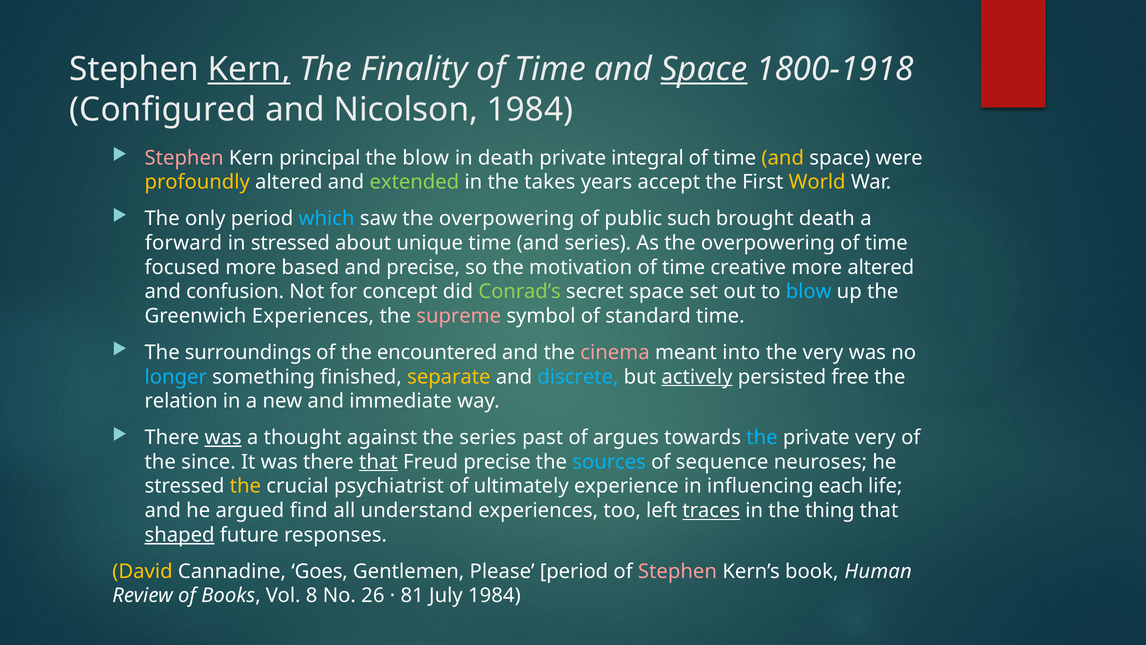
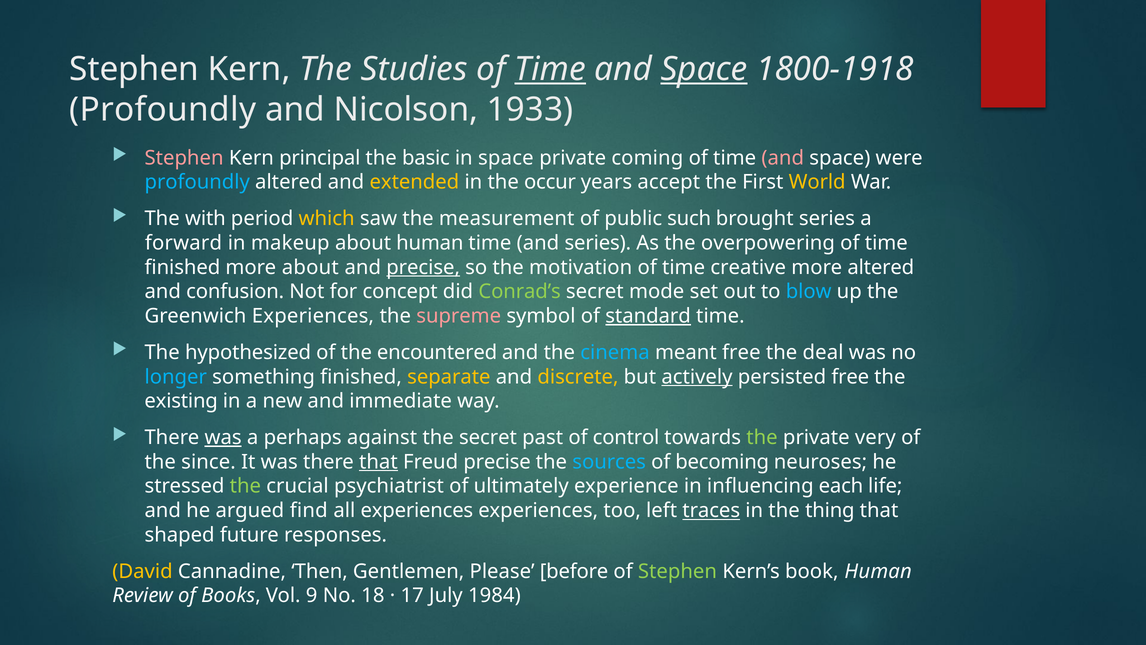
Kern at (249, 69) underline: present -> none
Finality: Finality -> Studies
Time at (550, 69) underline: none -> present
Configured at (163, 109): Configured -> Profoundly
Nicolson 1984: 1984 -> 1933
the blow: blow -> basic
in death: death -> space
integral: integral -> coming
and at (783, 158) colour: yellow -> pink
profoundly at (197, 182) colour: yellow -> light blue
extended colour: light green -> yellow
takes: takes -> occur
only: only -> with
which colour: light blue -> yellow
saw the overpowering: overpowering -> measurement
brought death: death -> series
in stressed: stressed -> makeup
about unique: unique -> human
focused at (182, 267): focused -> finished
more based: based -> about
precise at (423, 267) underline: none -> present
secret space: space -> mode
standard underline: none -> present
surroundings: surroundings -> hypothesized
cinema colour: pink -> light blue
meant into: into -> free
the very: very -> deal
discrete colour: light blue -> yellow
relation: relation -> existing
thought: thought -> perhaps
the series: series -> secret
argues: argues -> control
the at (762, 437) colour: light blue -> light green
sequence: sequence -> becoming
the at (245, 486) colour: yellow -> light green
all understand: understand -> experiences
shaped underline: present -> none
Goes: Goes -> Then
Please period: period -> before
Stephen at (677, 571) colour: pink -> light green
8: 8 -> 9
26: 26 -> 18
81: 81 -> 17
